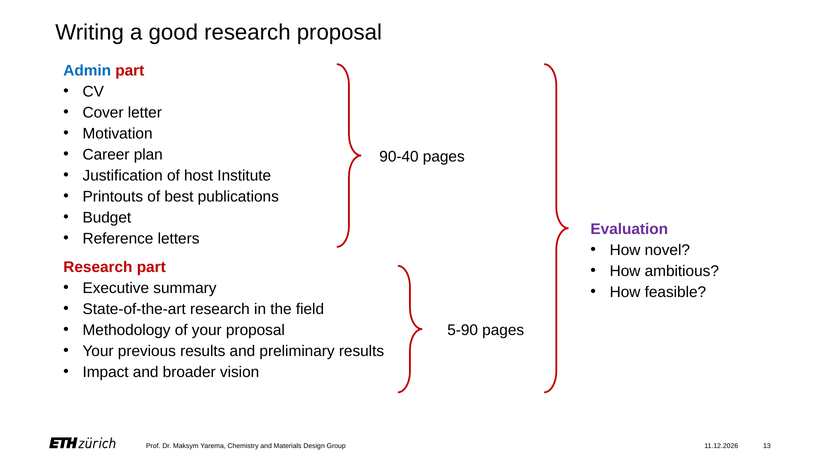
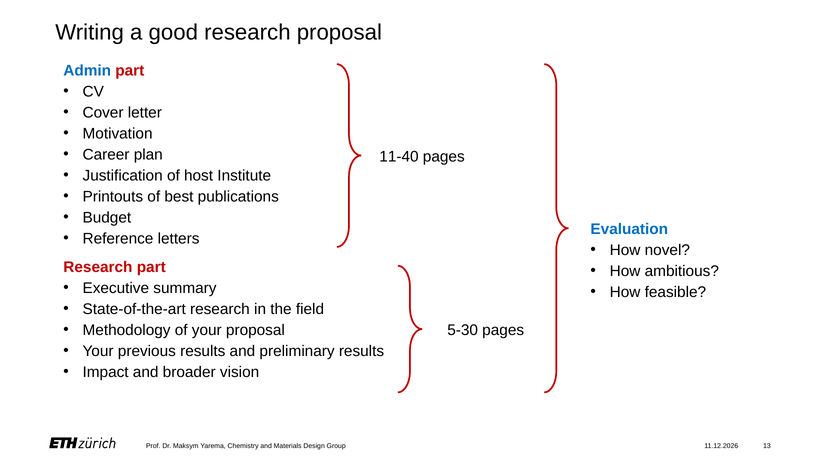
90-40: 90-40 -> 11-40
Evaluation colour: purple -> blue
5-90: 5-90 -> 5-30
